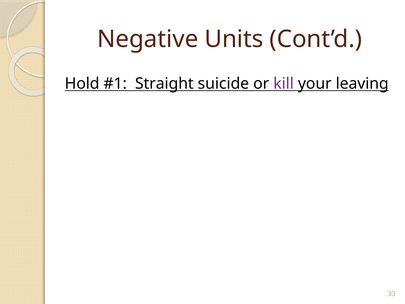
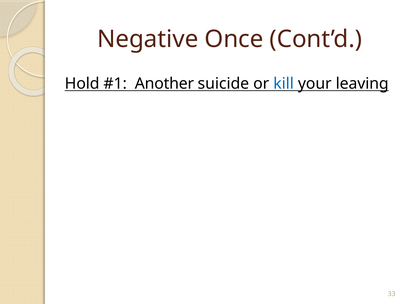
Units: Units -> Once
Straight: Straight -> Another
kill colour: purple -> blue
